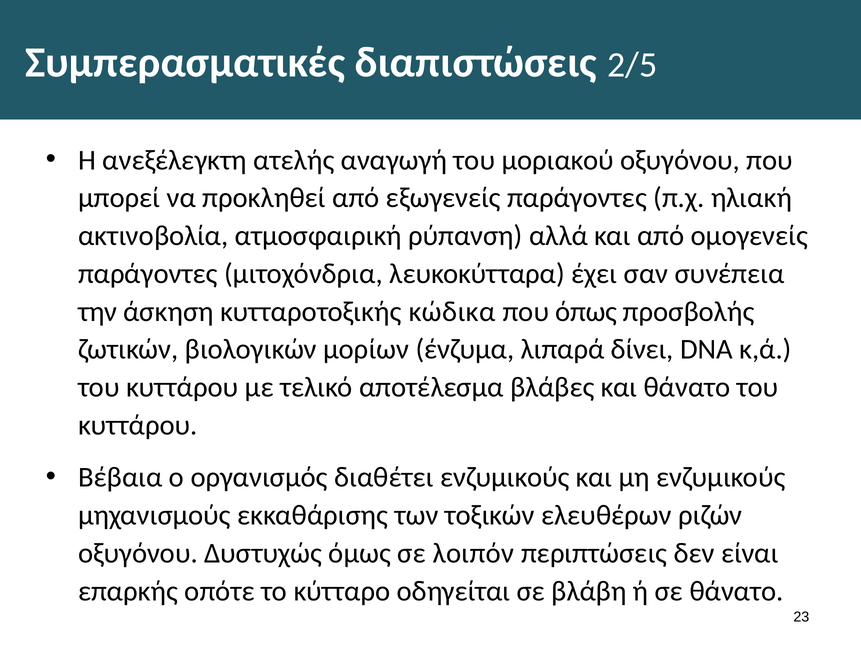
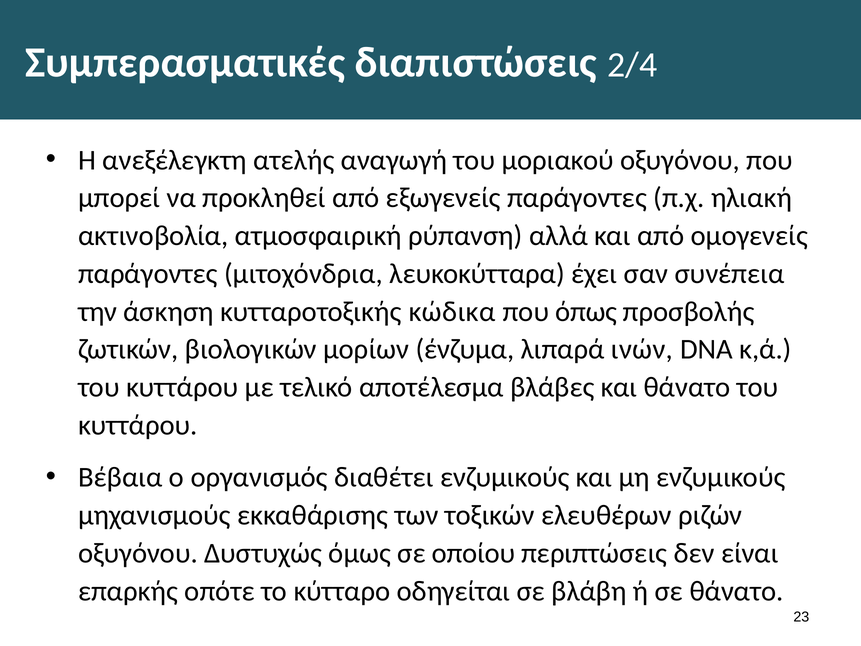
2/5: 2/5 -> 2/4
δίνει: δίνει -> ινών
λοιπόν: λοιπόν -> οποίου
